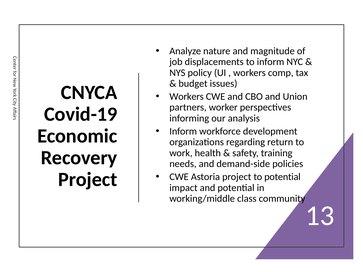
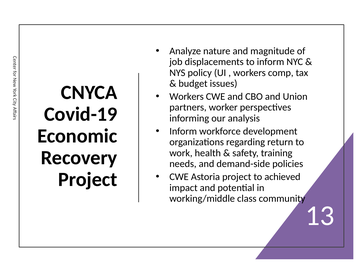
to potential: potential -> achieved
